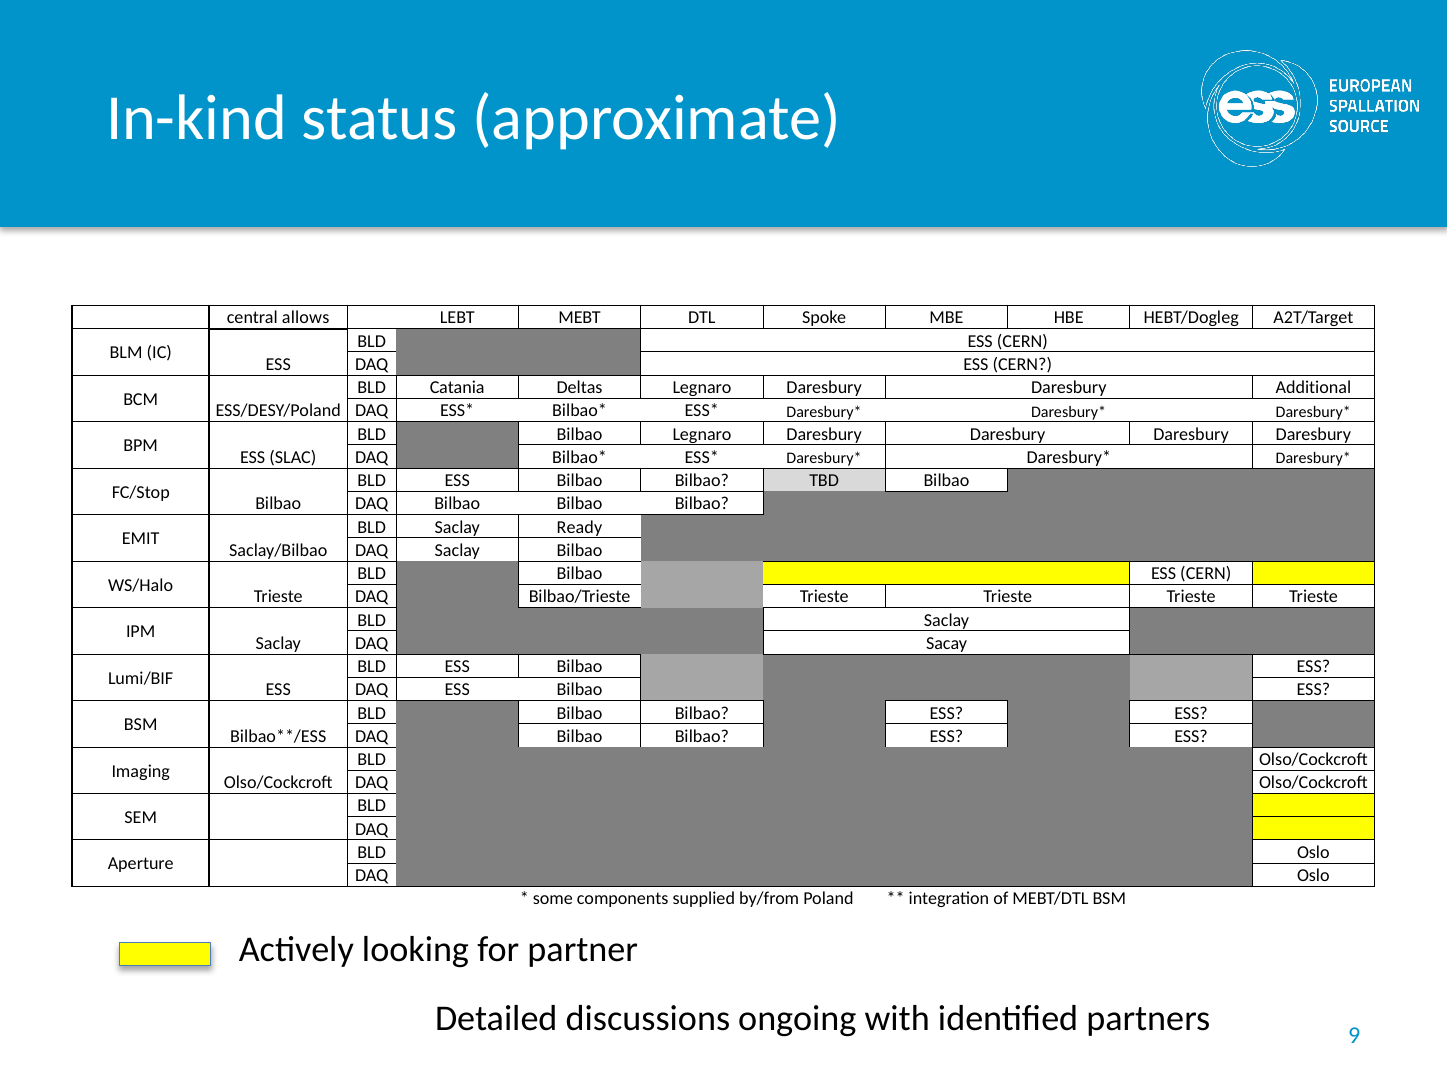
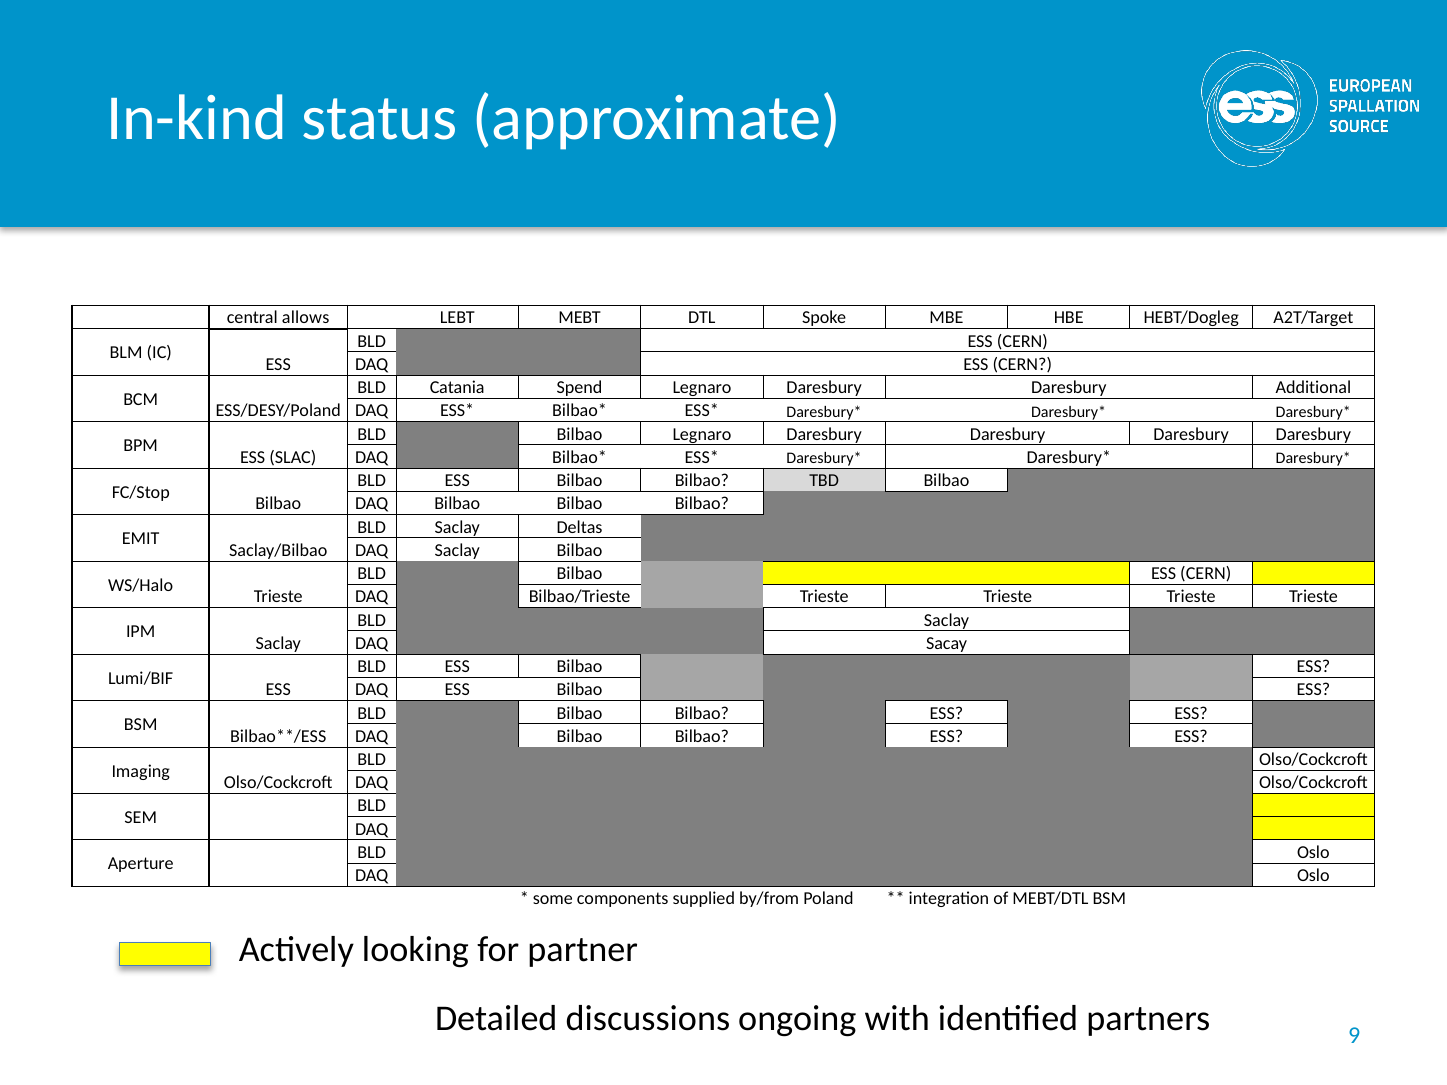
Deltas: Deltas -> Spend
Ready: Ready -> Deltas
